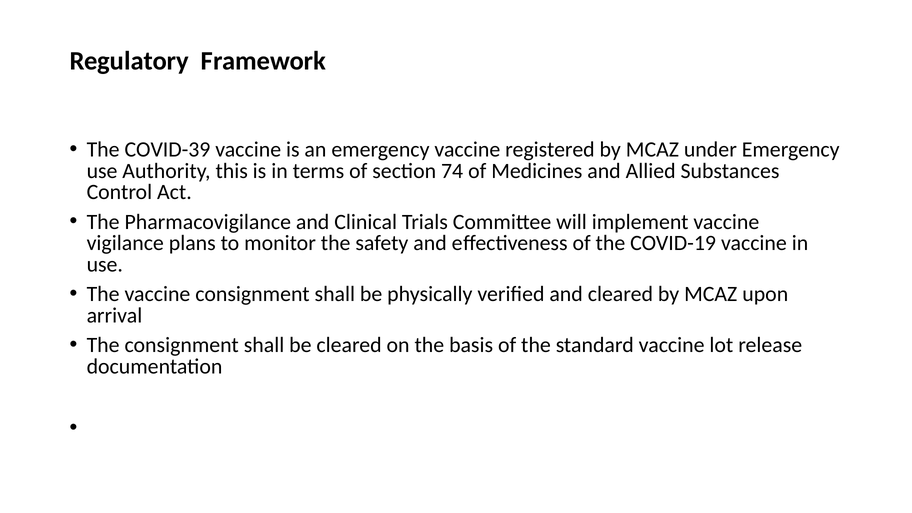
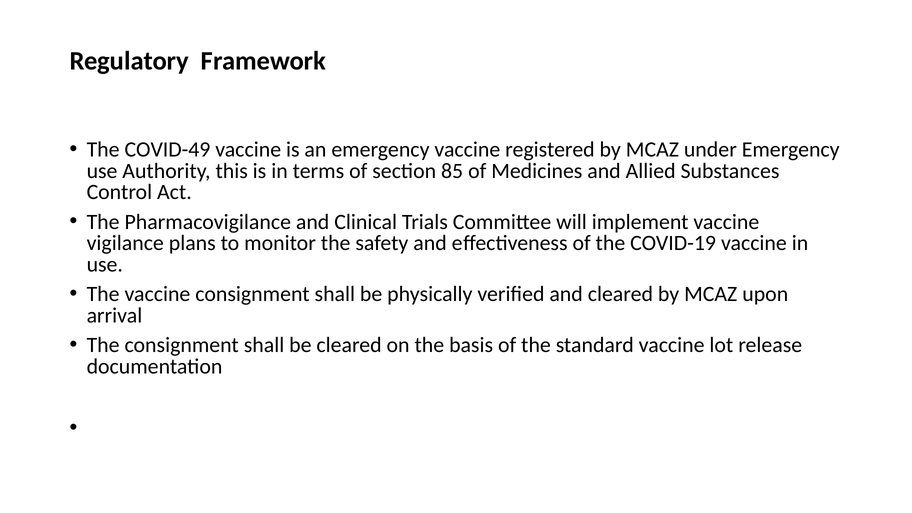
COVID-39: COVID-39 -> COVID-49
74: 74 -> 85
